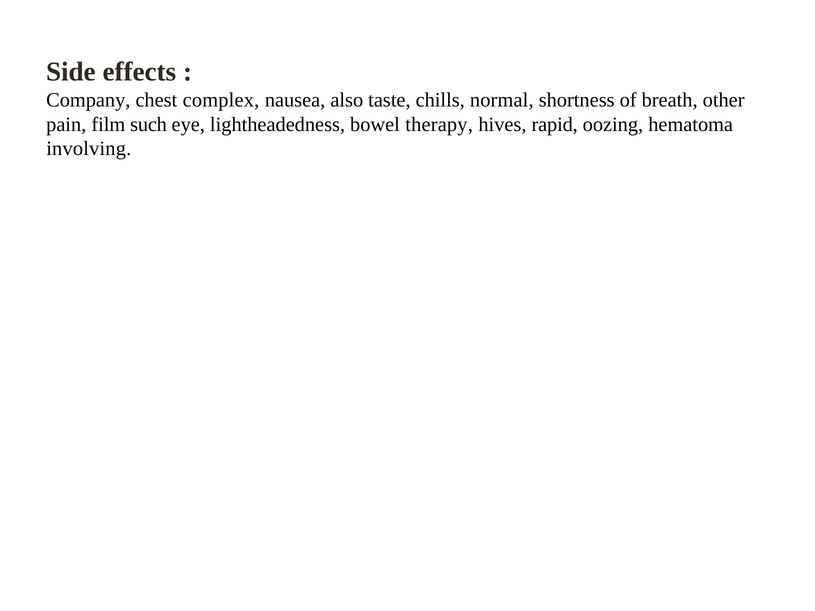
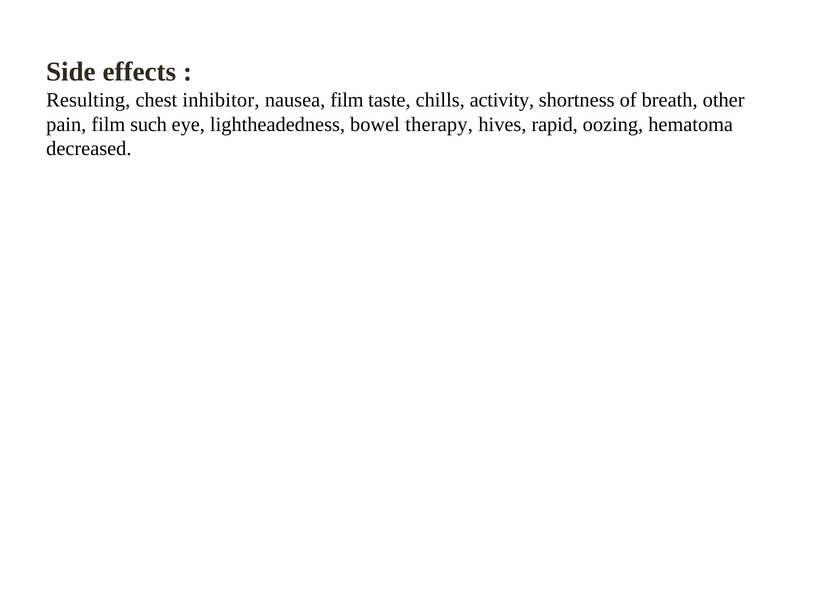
Company: Company -> Resulting
complex: complex -> inhibitor
nausea also: also -> film
normal: normal -> activity
involving: involving -> decreased
